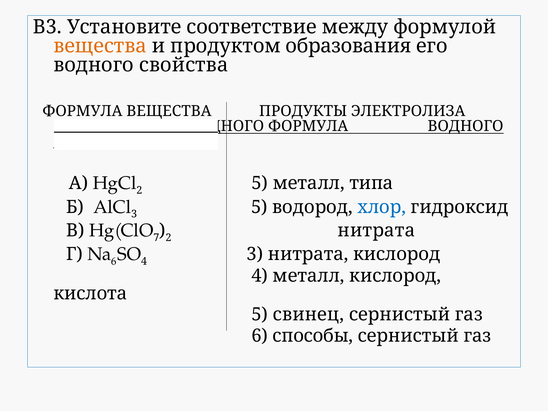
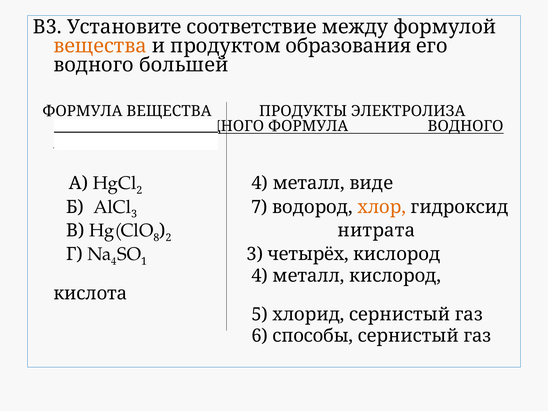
свойства: свойства -> большей
2 5: 5 -> 4
типа: типа -> виде
3 5: 5 -> 7
хлор colour: blue -> orange
7: 7 -> 8
6 at (114, 261): 6 -> 4
4 at (144, 261): 4 -> 1
3 нитрата: нитрата -> четырёх
свинец: свинец -> хлорид
